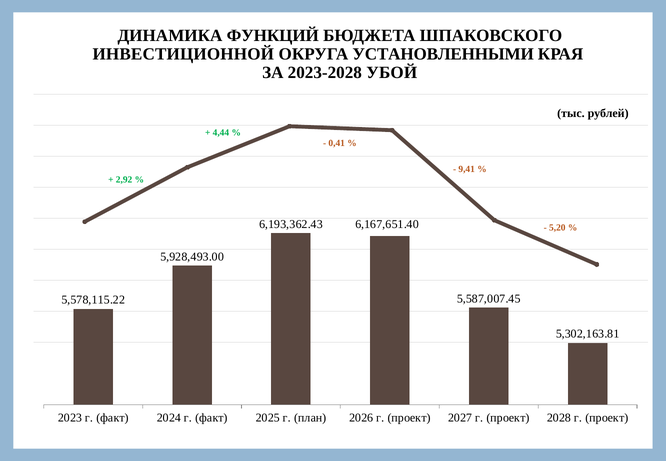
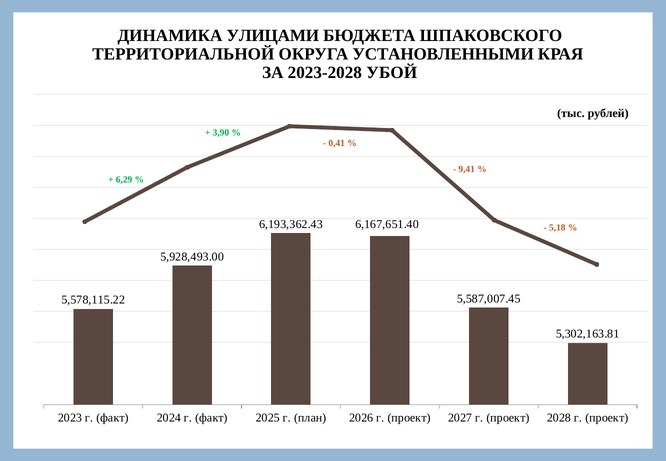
ФУНКЦИЙ: ФУНКЦИЙ -> УЛИЦАМИ
ИНВЕСТИЦИОННОЙ: ИНВЕСТИЦИОННОЙ -> ТЕРРИТОРИАЛЬНОЙ
4,44: 4,44 -> 3,90
2,92: 2,92 -> 6,29
5,20: 5,20 -> 5,18
